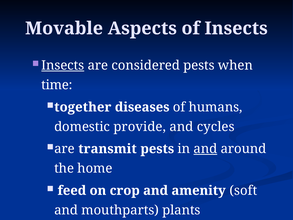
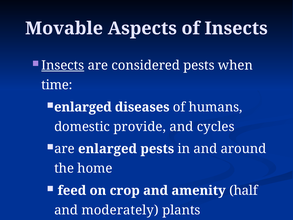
together at (83, 107): together -> enlarged
are transmit: transmit -> enlarged
and at (205, 149) underline: present -> none
soft: soft -> half
mouthparts: mouthparts -> moderately
